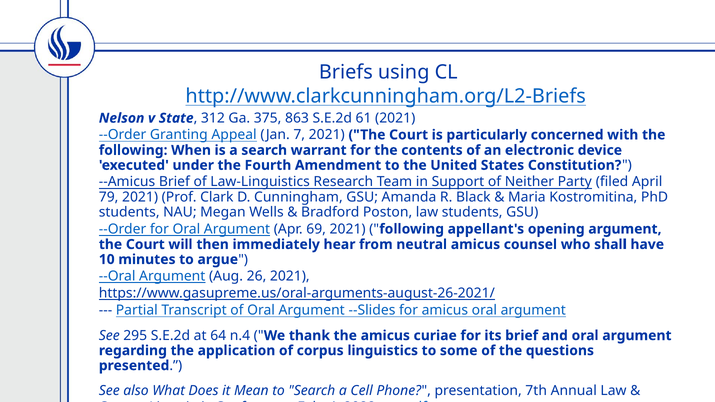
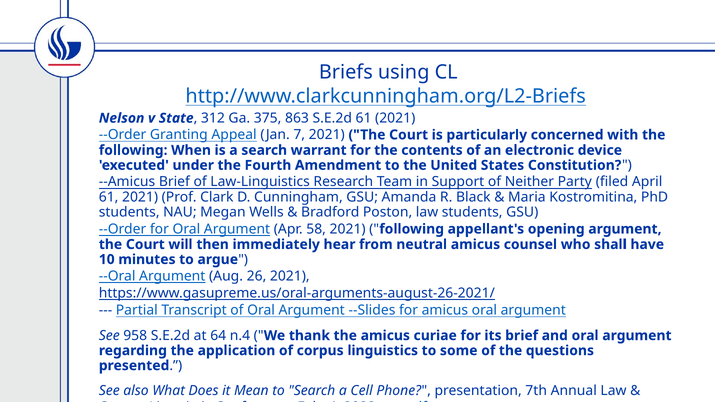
79 at (109, 197): 79 -> 61
69: 69 -> 58
295: 295 -> 958
